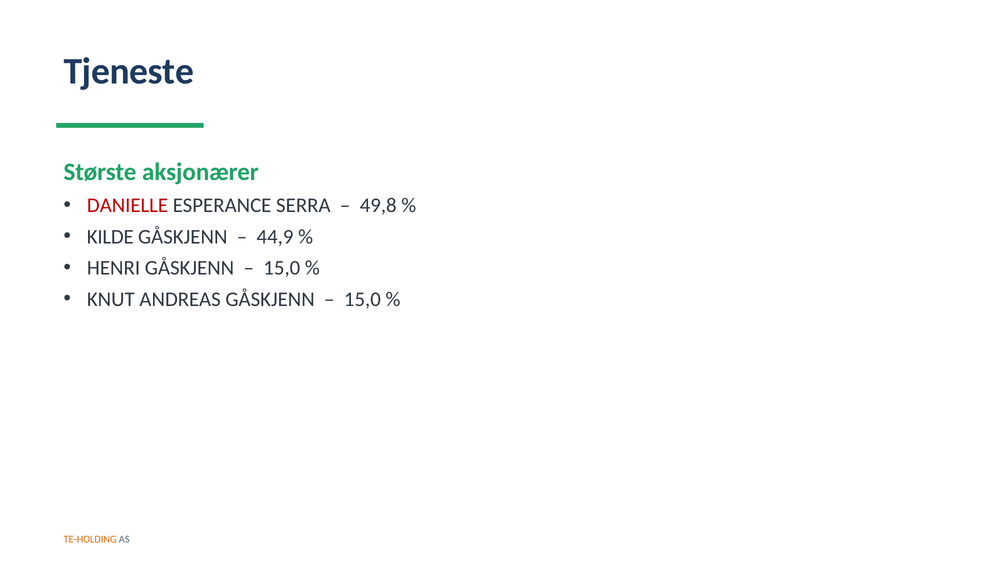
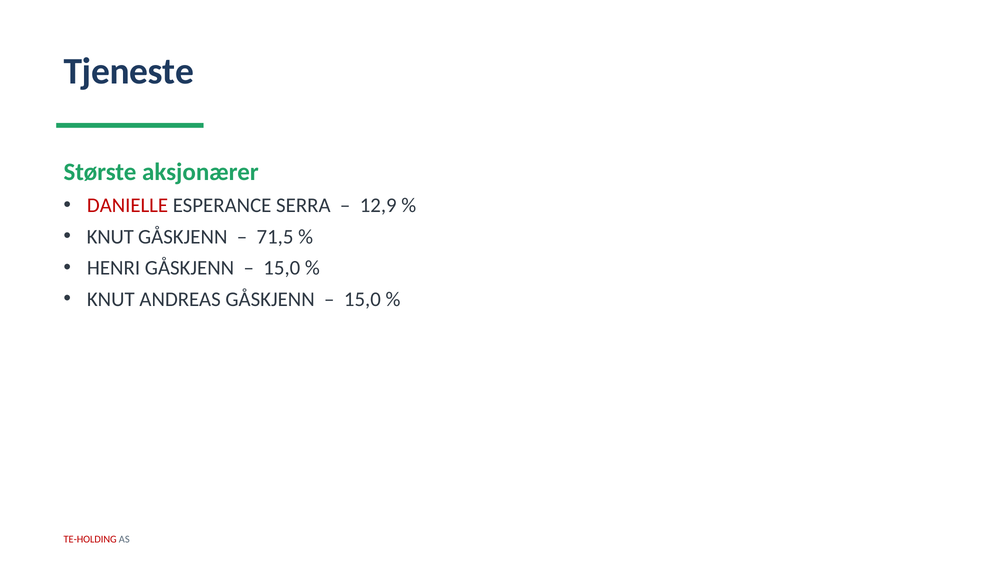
49,8: 49,8 -> 12,9
KILDE at (110, 237): KILDE -> KNUT
44,9: 44,9 -> 71,5
TE-HOLDING colour: orange -> red
